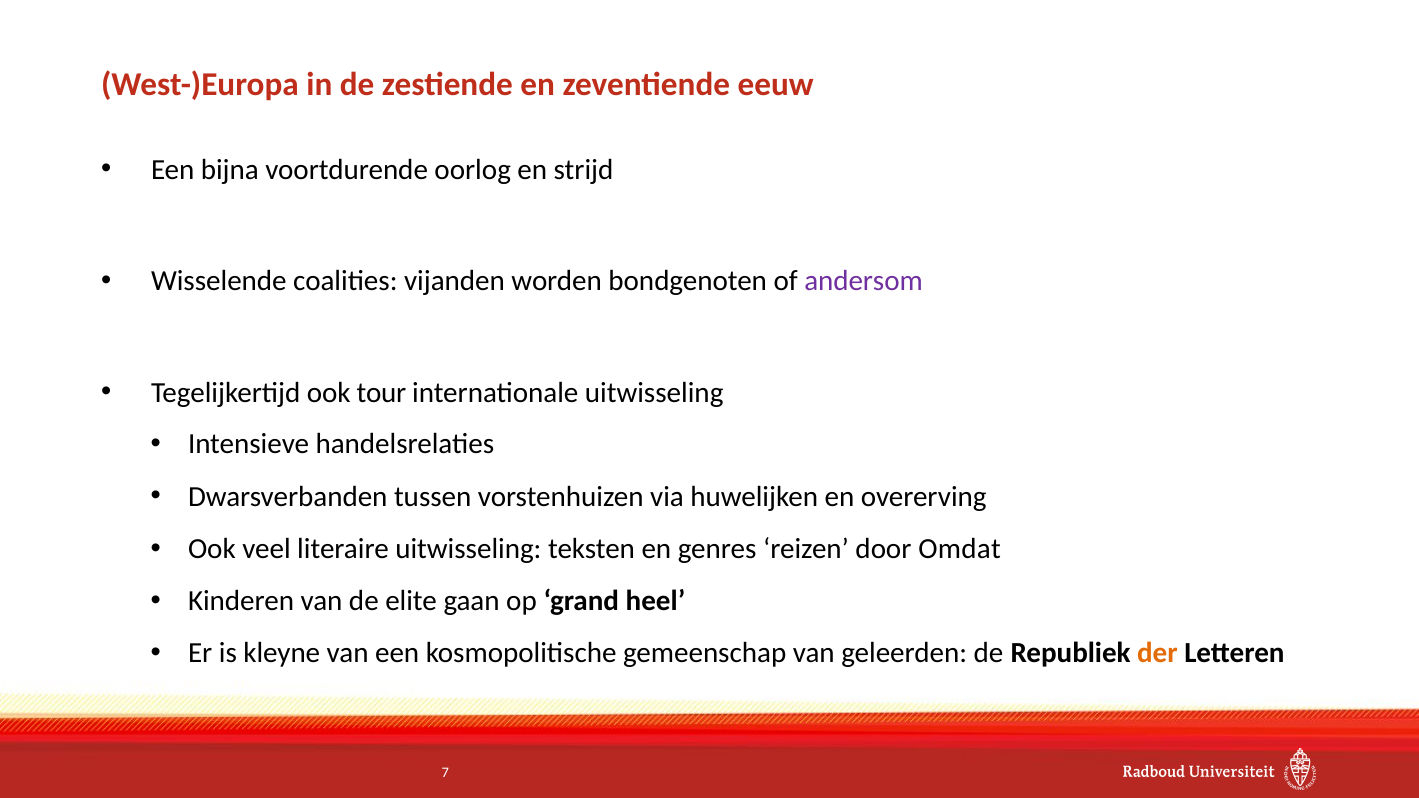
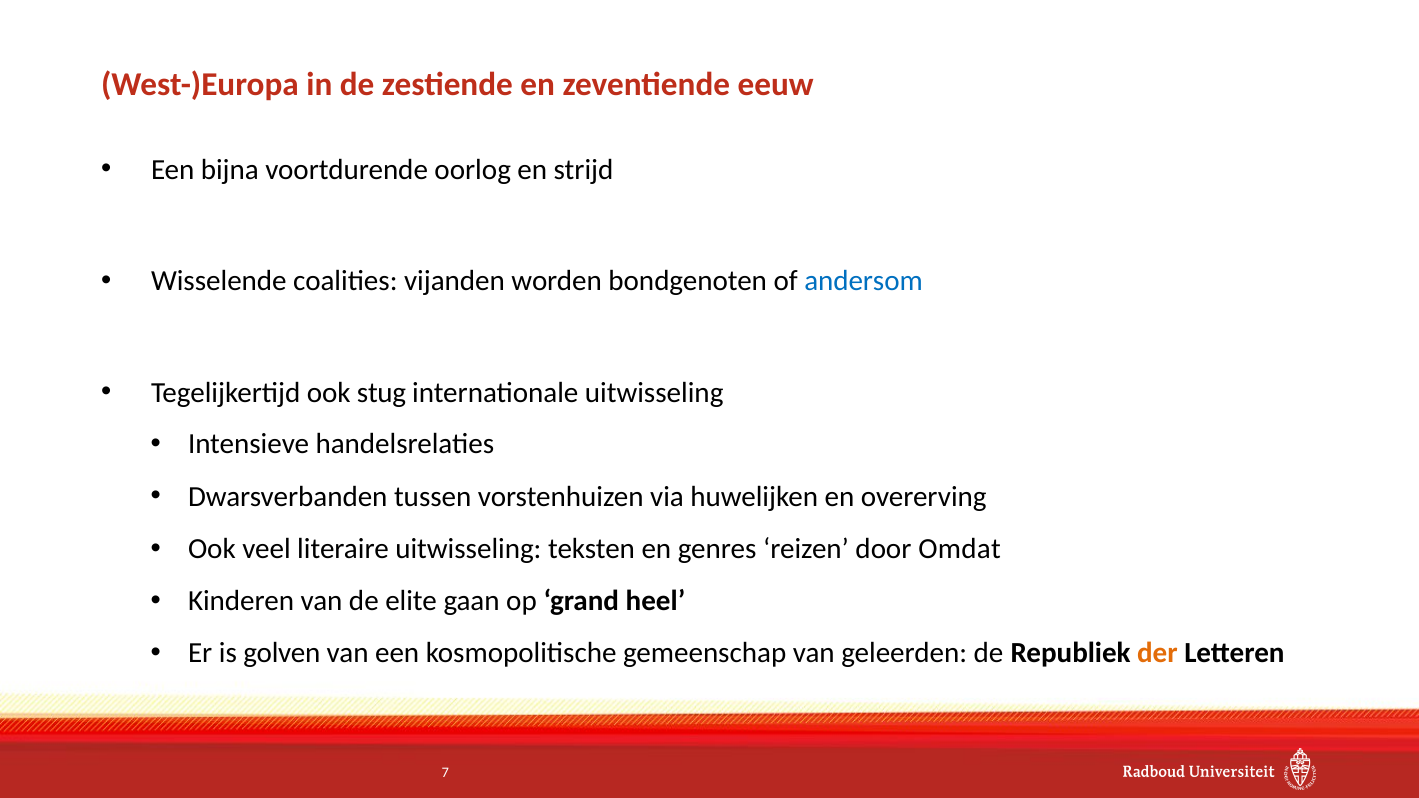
andersom colour: purple -> blue
tour: tour -> stug
kleyne: kleyne -> golven
